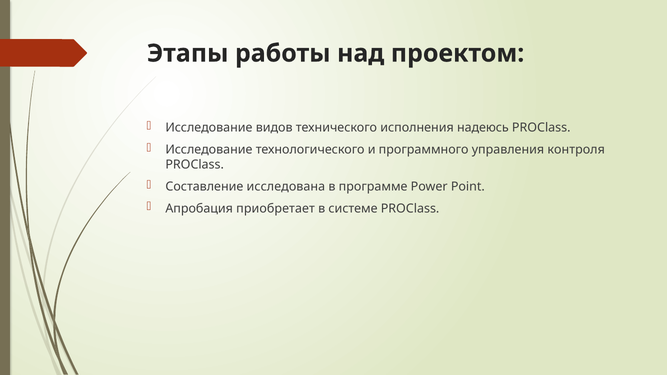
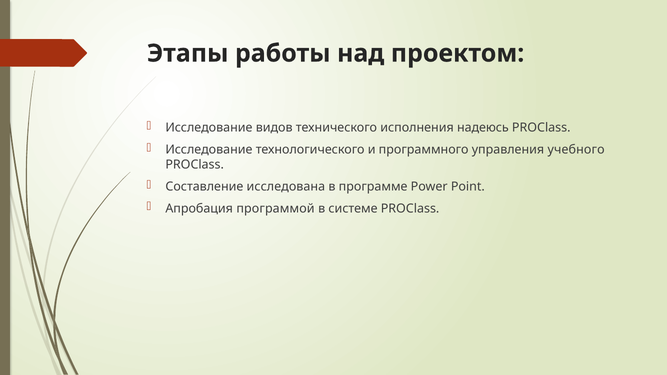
контроля: контроля -> учебного
приобретает: приобретает -> программой
